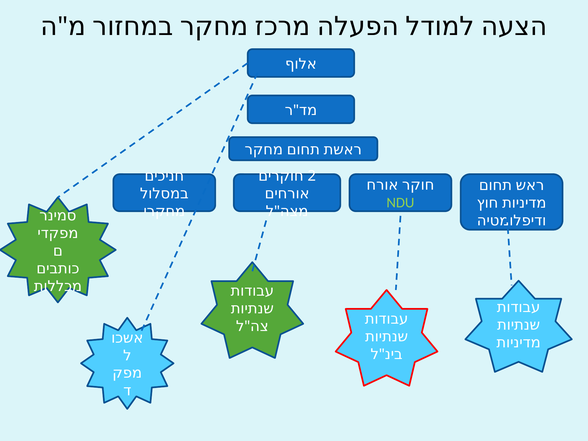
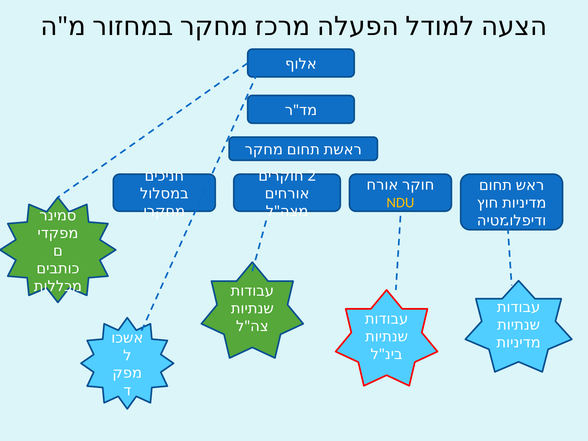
NDU colour: light green -> yellow
